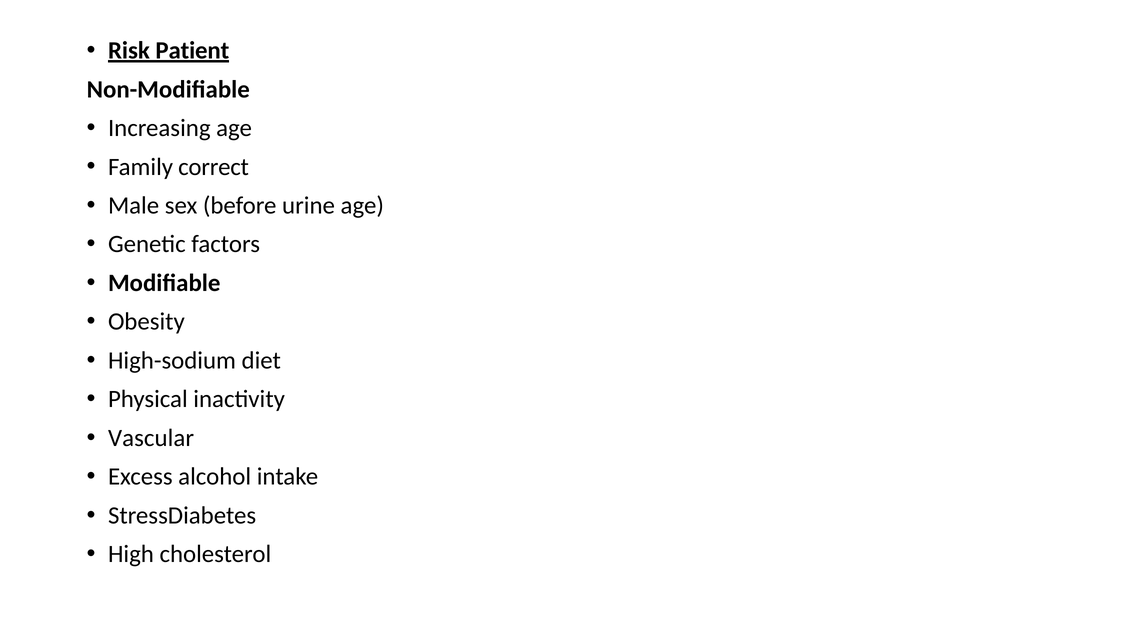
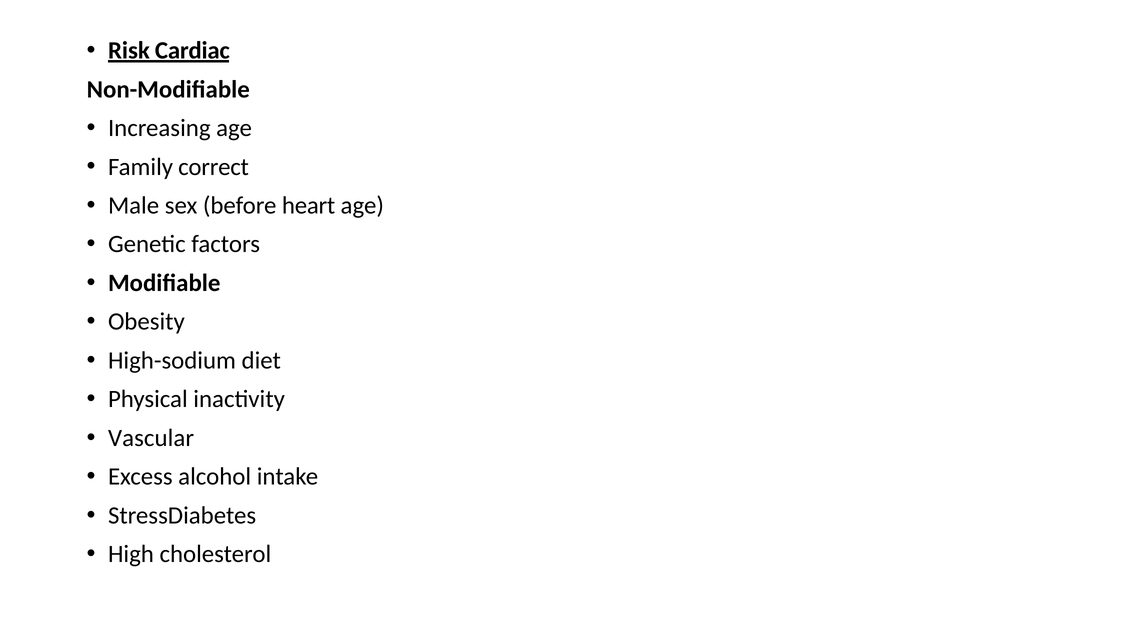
Patient: Patient -> Cardiac
urine: urine -> heart
